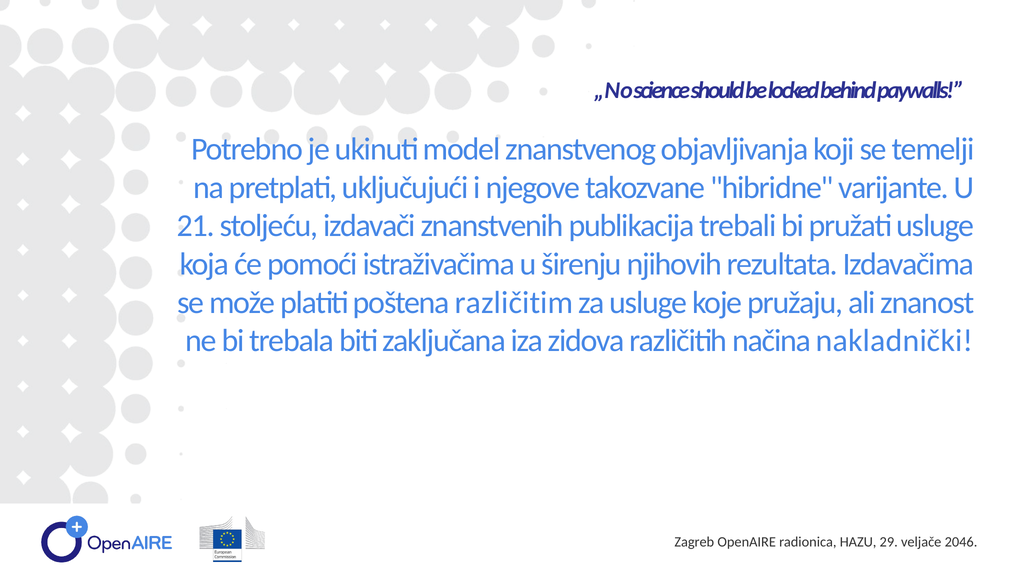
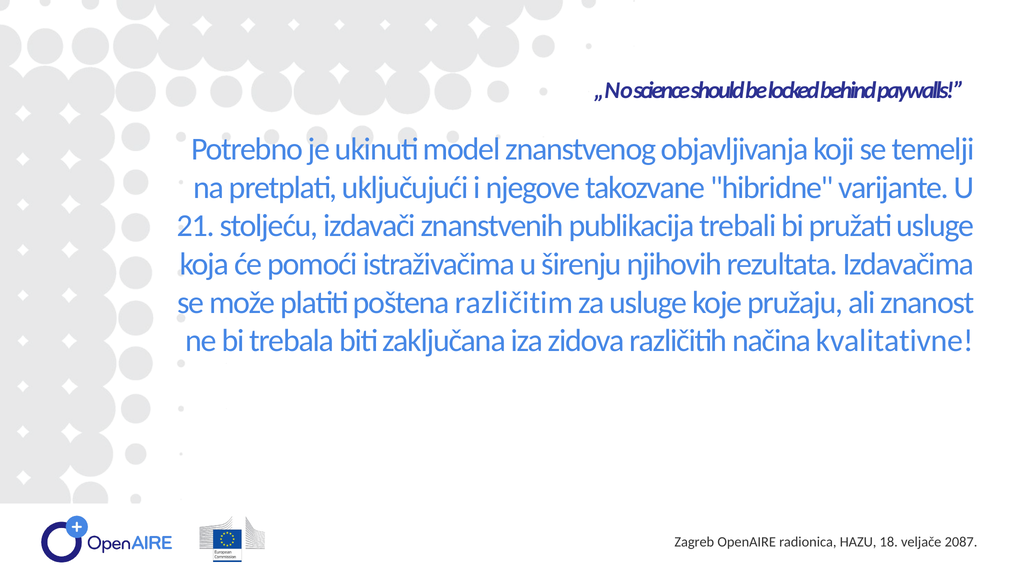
nakladnički: nakladnički -> kvalitativne
29: 29 -> 18
2046: 2046 -> 2087
